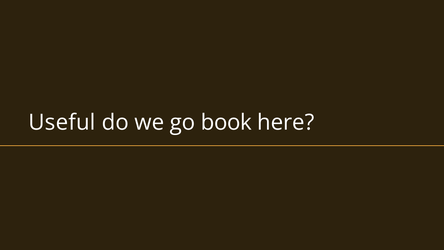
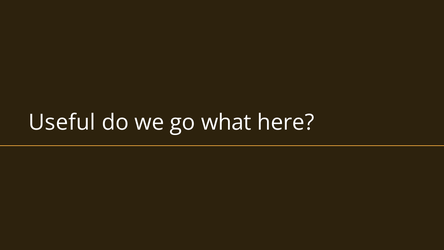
book: book -> what
